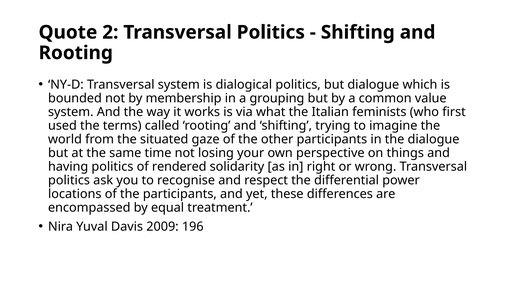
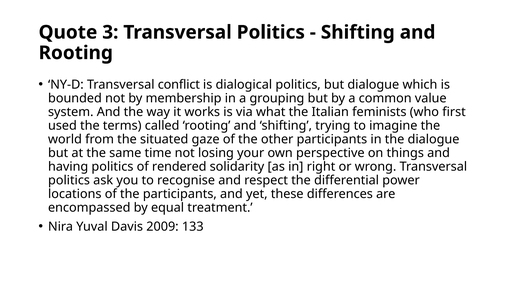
2: 2 -> 3
Transversal system: system -> conflict
196: 196 -> 133
